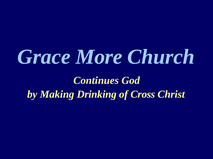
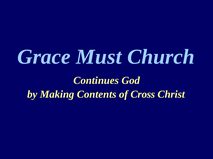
More: More -> Must
Drinking: Drinking -> Contents
